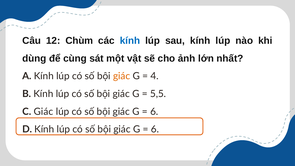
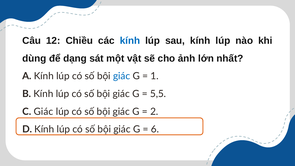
Chùm: Chùm -> Chiều
cùng: cùng -> dạng
giác at (122, 76) colour: orange -> blue
4: 4 -> 1
6 at (154, 112): 6 -> 2
